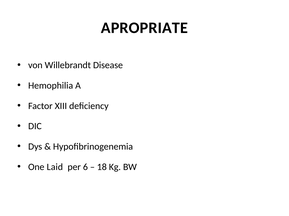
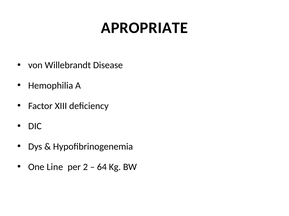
Laid: Laid -> Line
6: 6 -> 2
18: 18 -> 64
